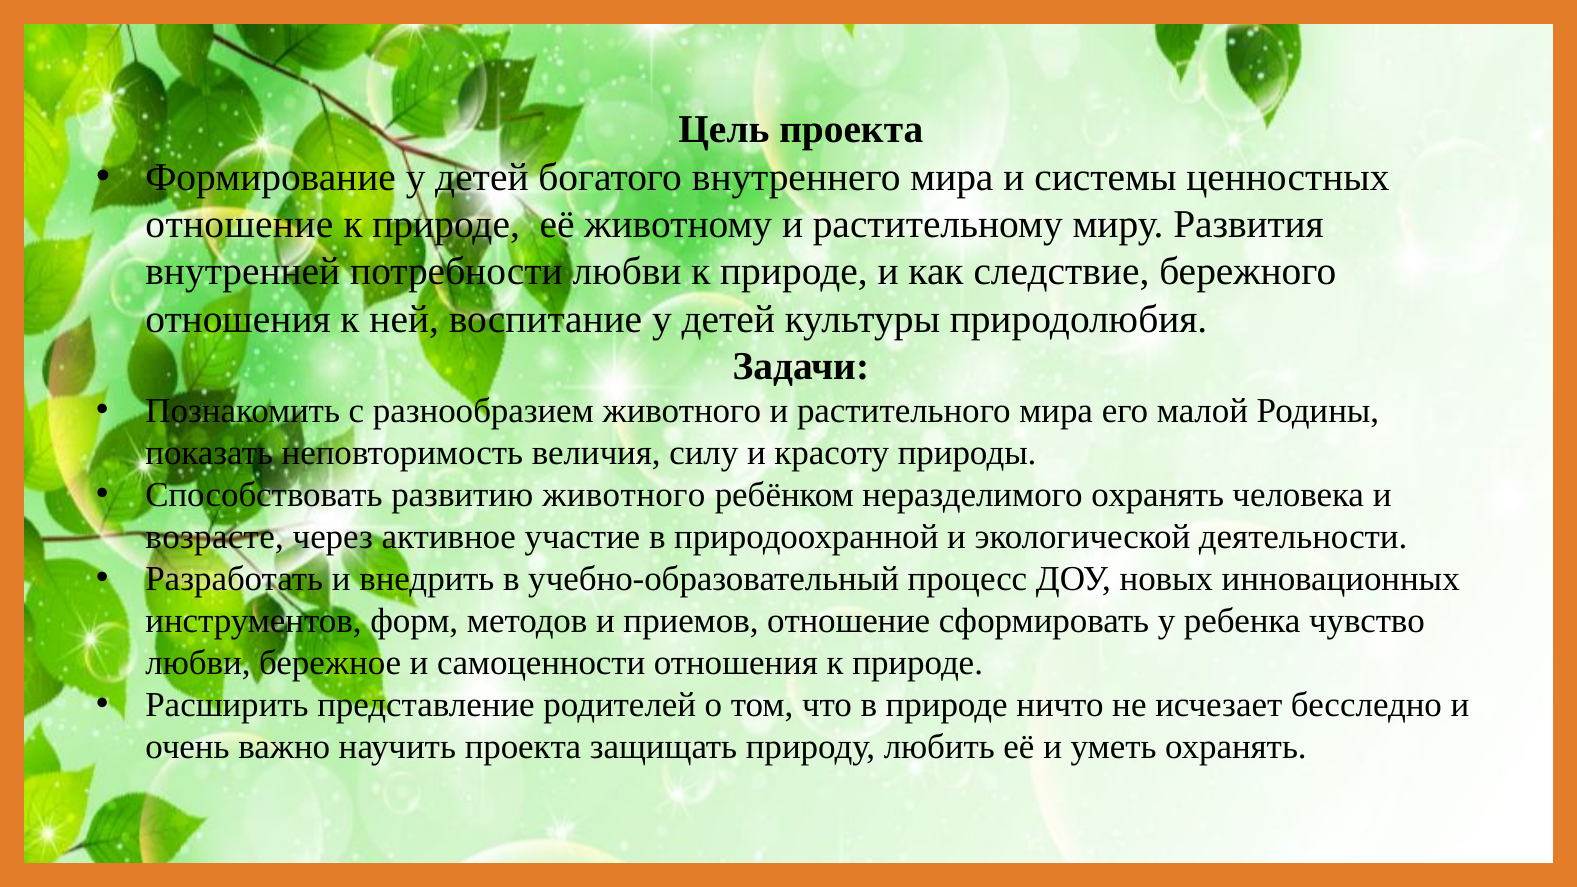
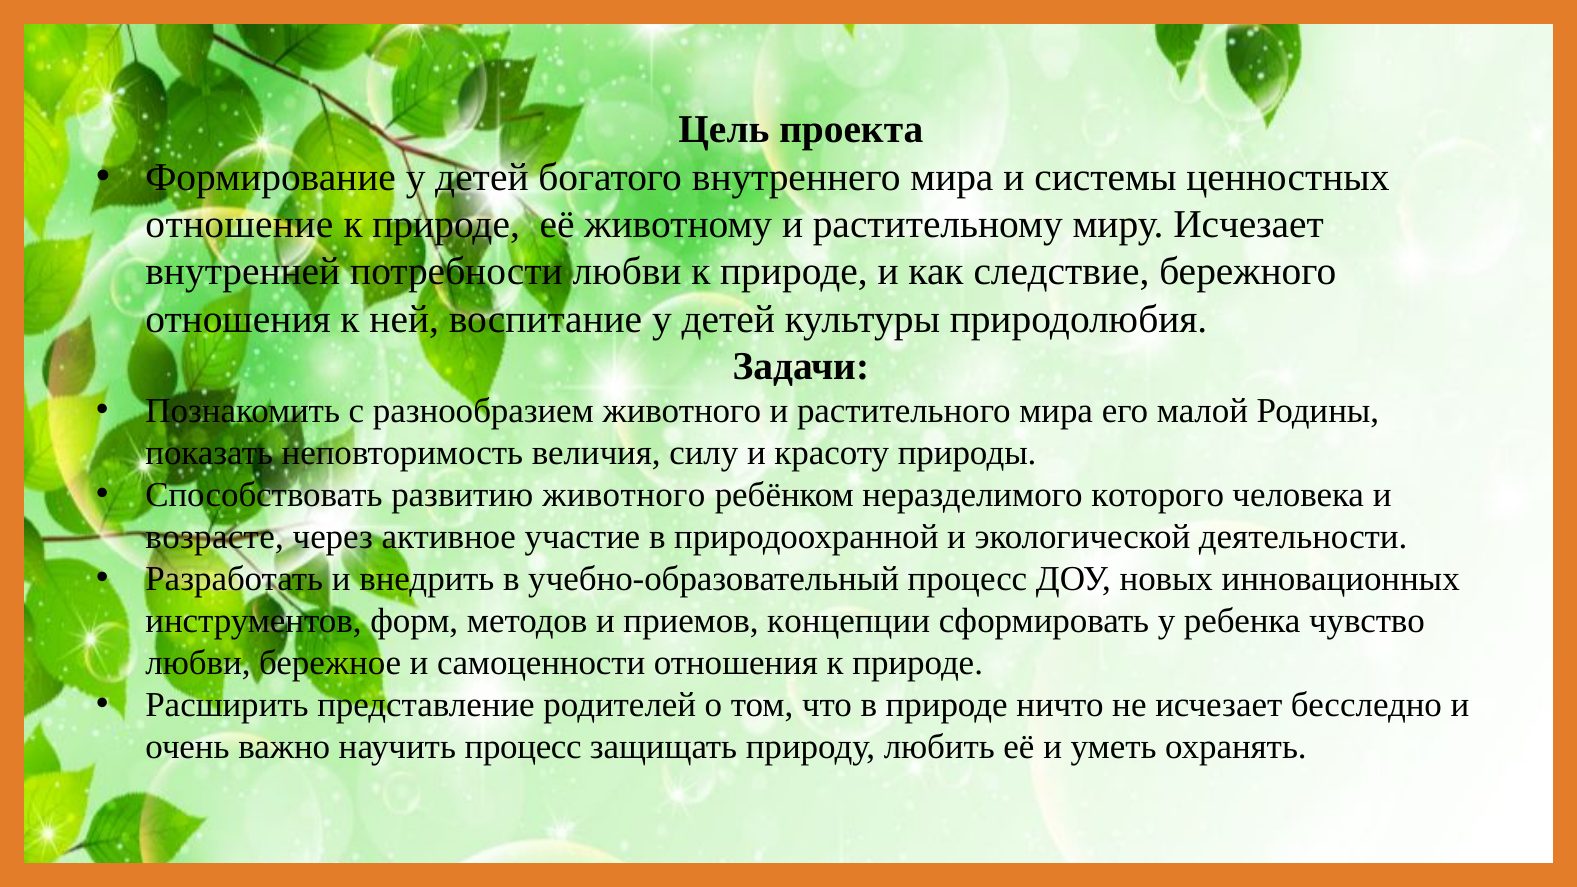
миру Развития: Развития -> Исчезает
неразделимого охранять: охранять -> которого
приемов отношение: отношение -> концепции
научить проекта: проекта -> процесс
